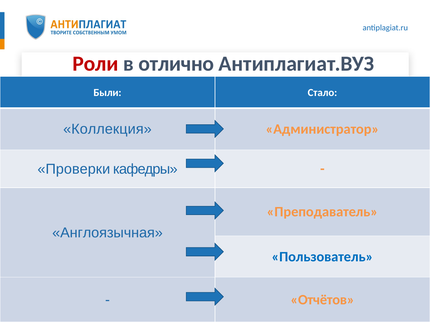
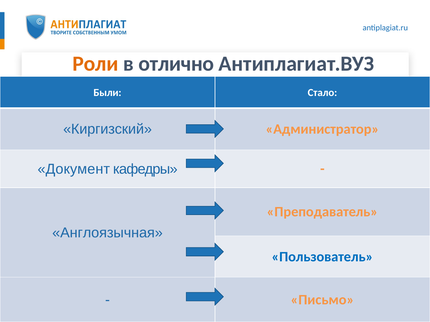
Роли colour: red -> orange
Коллекция: Коллекция -> Киргизский
Проверки: Проверки -> Документ
Отчётов: Отчётов -> Письмо
